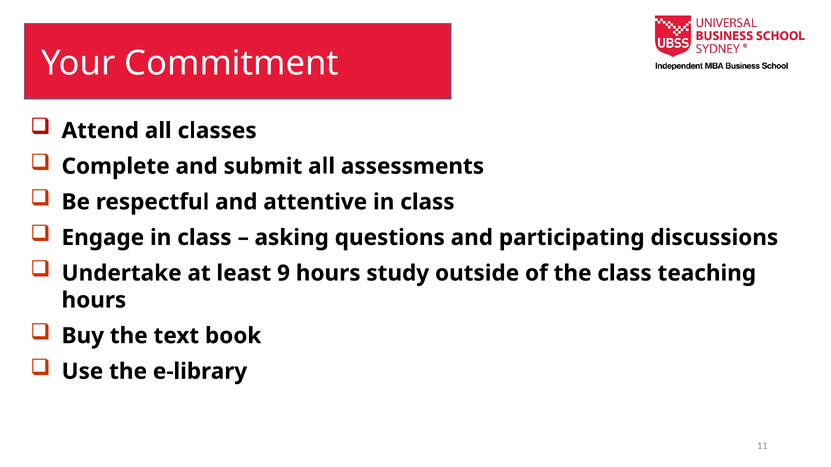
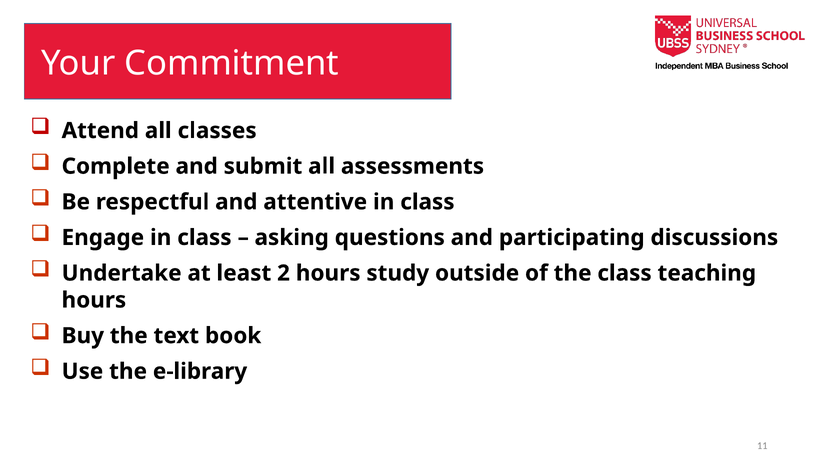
9: 9 -> 2
